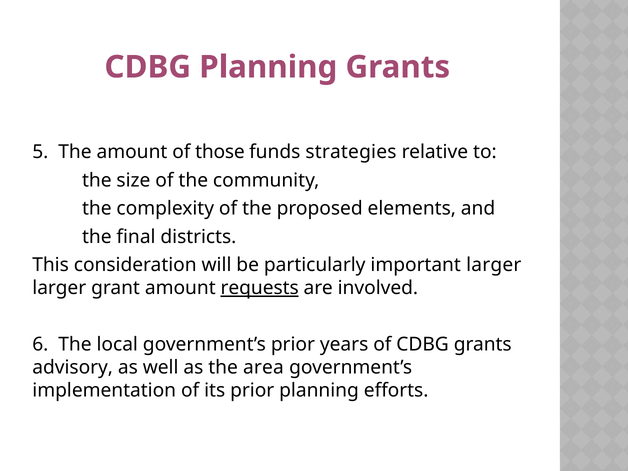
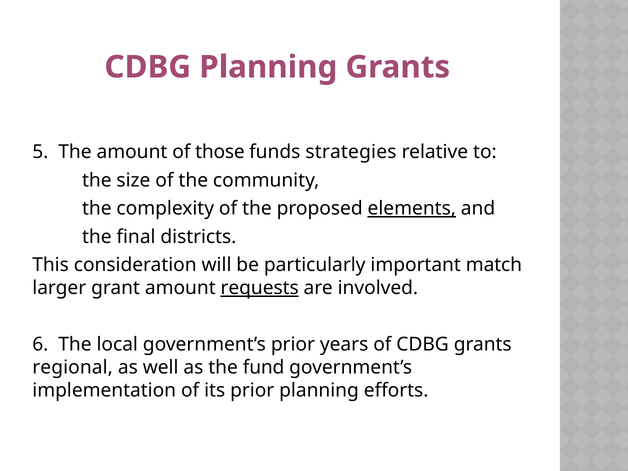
elements underline: none -> present
important larger: larger -> match
advisory: advisory -> regional
area: area -> fund
